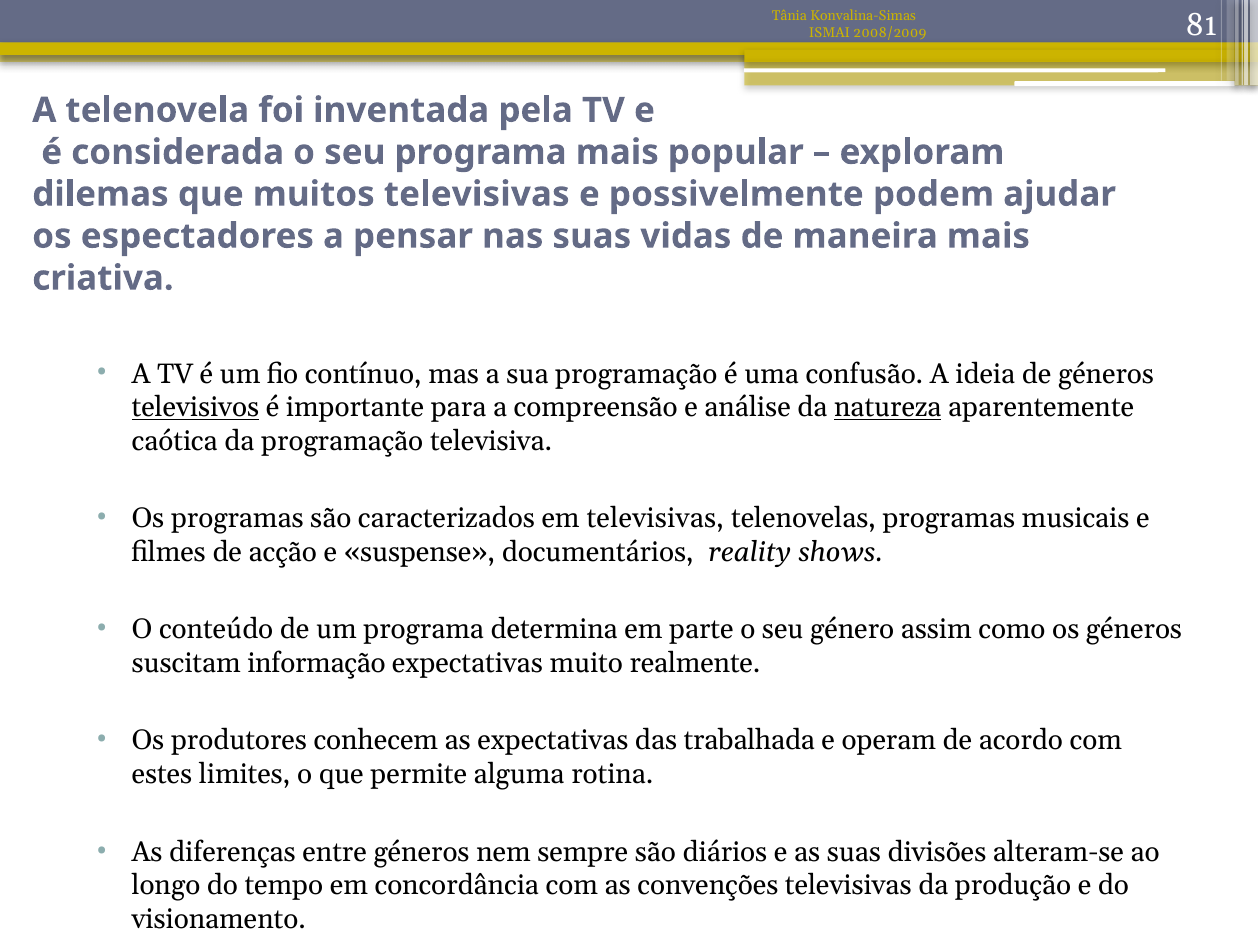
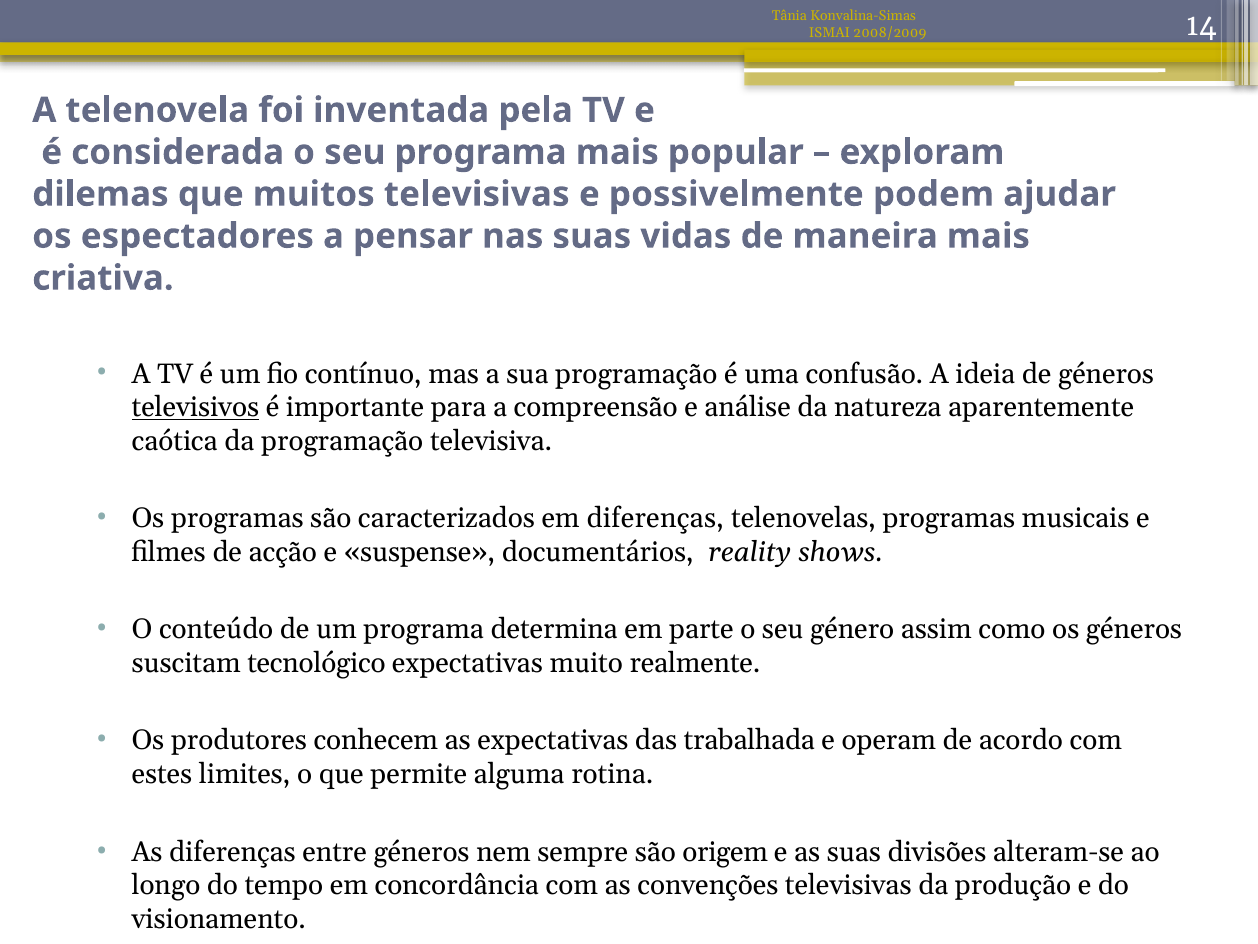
81: 81 -> 14
natureza underline: present -> none
em televisivas: televisivas -> diferenças
informação: informação -> tecnológico
diários: diários -> origem
